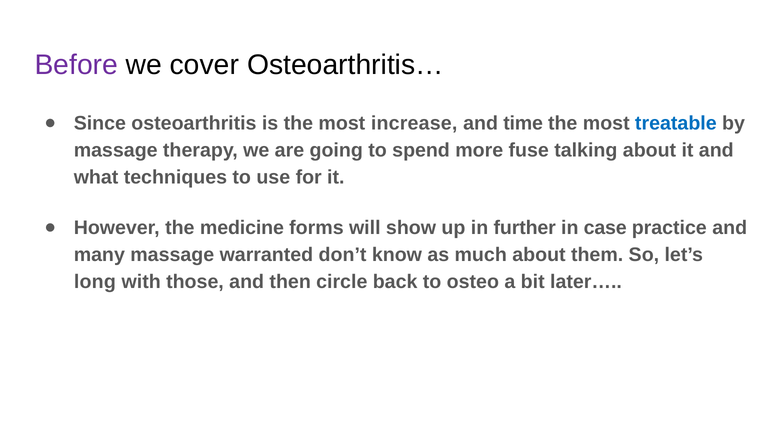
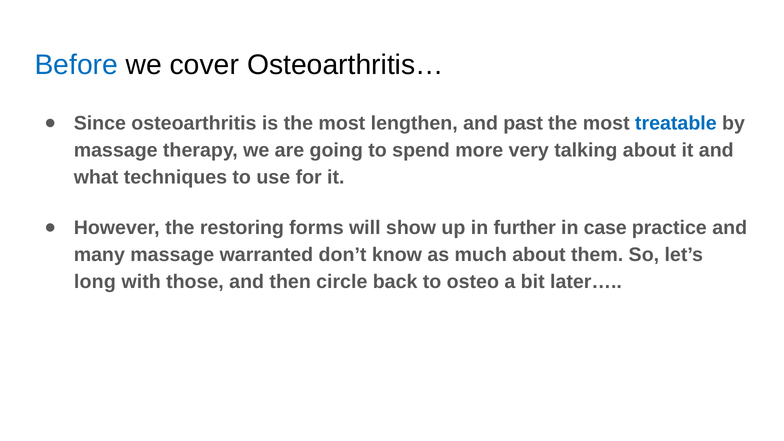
Before colour: purple -> blue
increase: increase -> lengthen
time: time -> past
fuse: fuse -> very
medicine: medicine -> restoring
